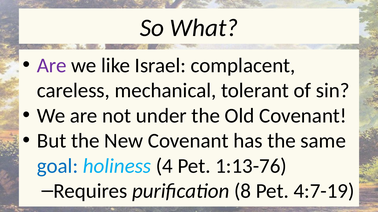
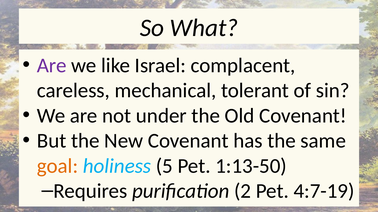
goal colour: blue -> orange
4: 4 -> 5
1:13-76: 1:13-76 -> 1:13-50
8: 8 -> 2
